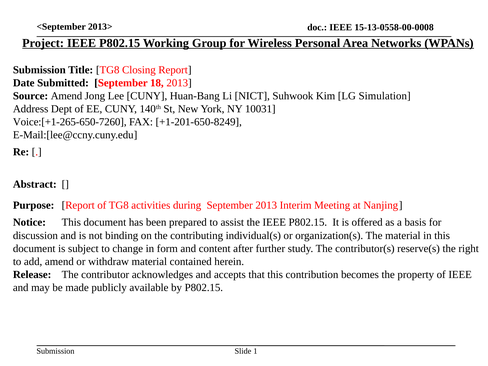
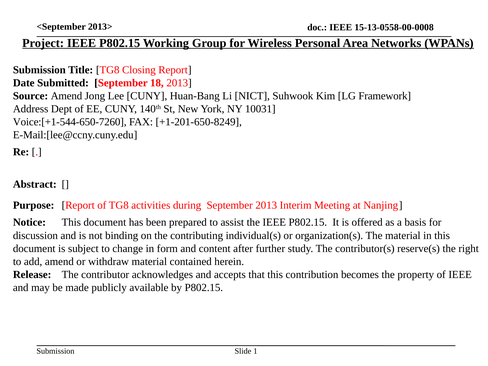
Simulation: Simulation -> Framework
Voice:[+1-265-650-7260: Voice:[+1-265-650-7260 -> Voice:[+1-544-650-7260
